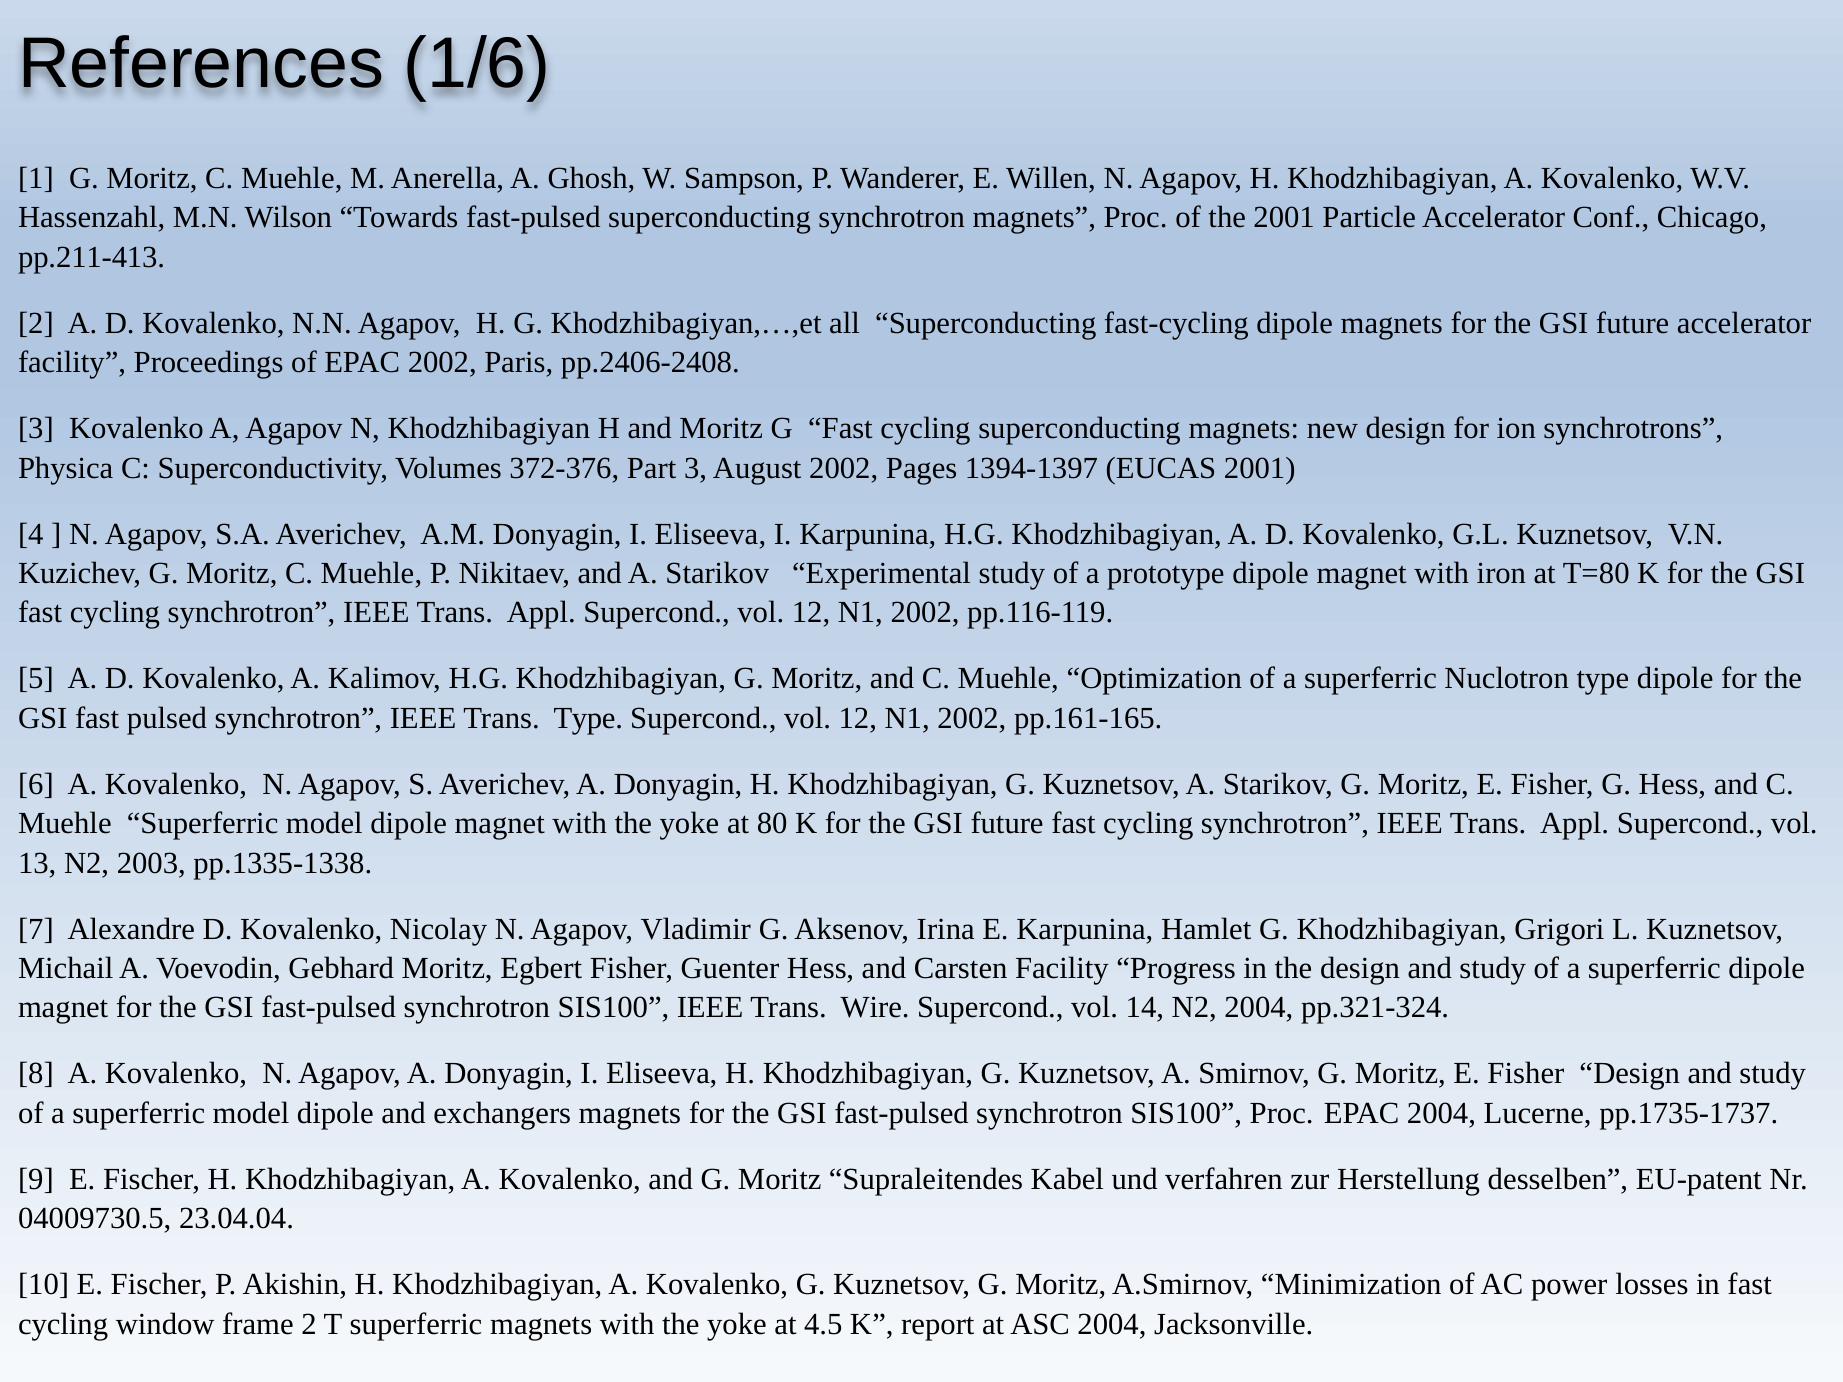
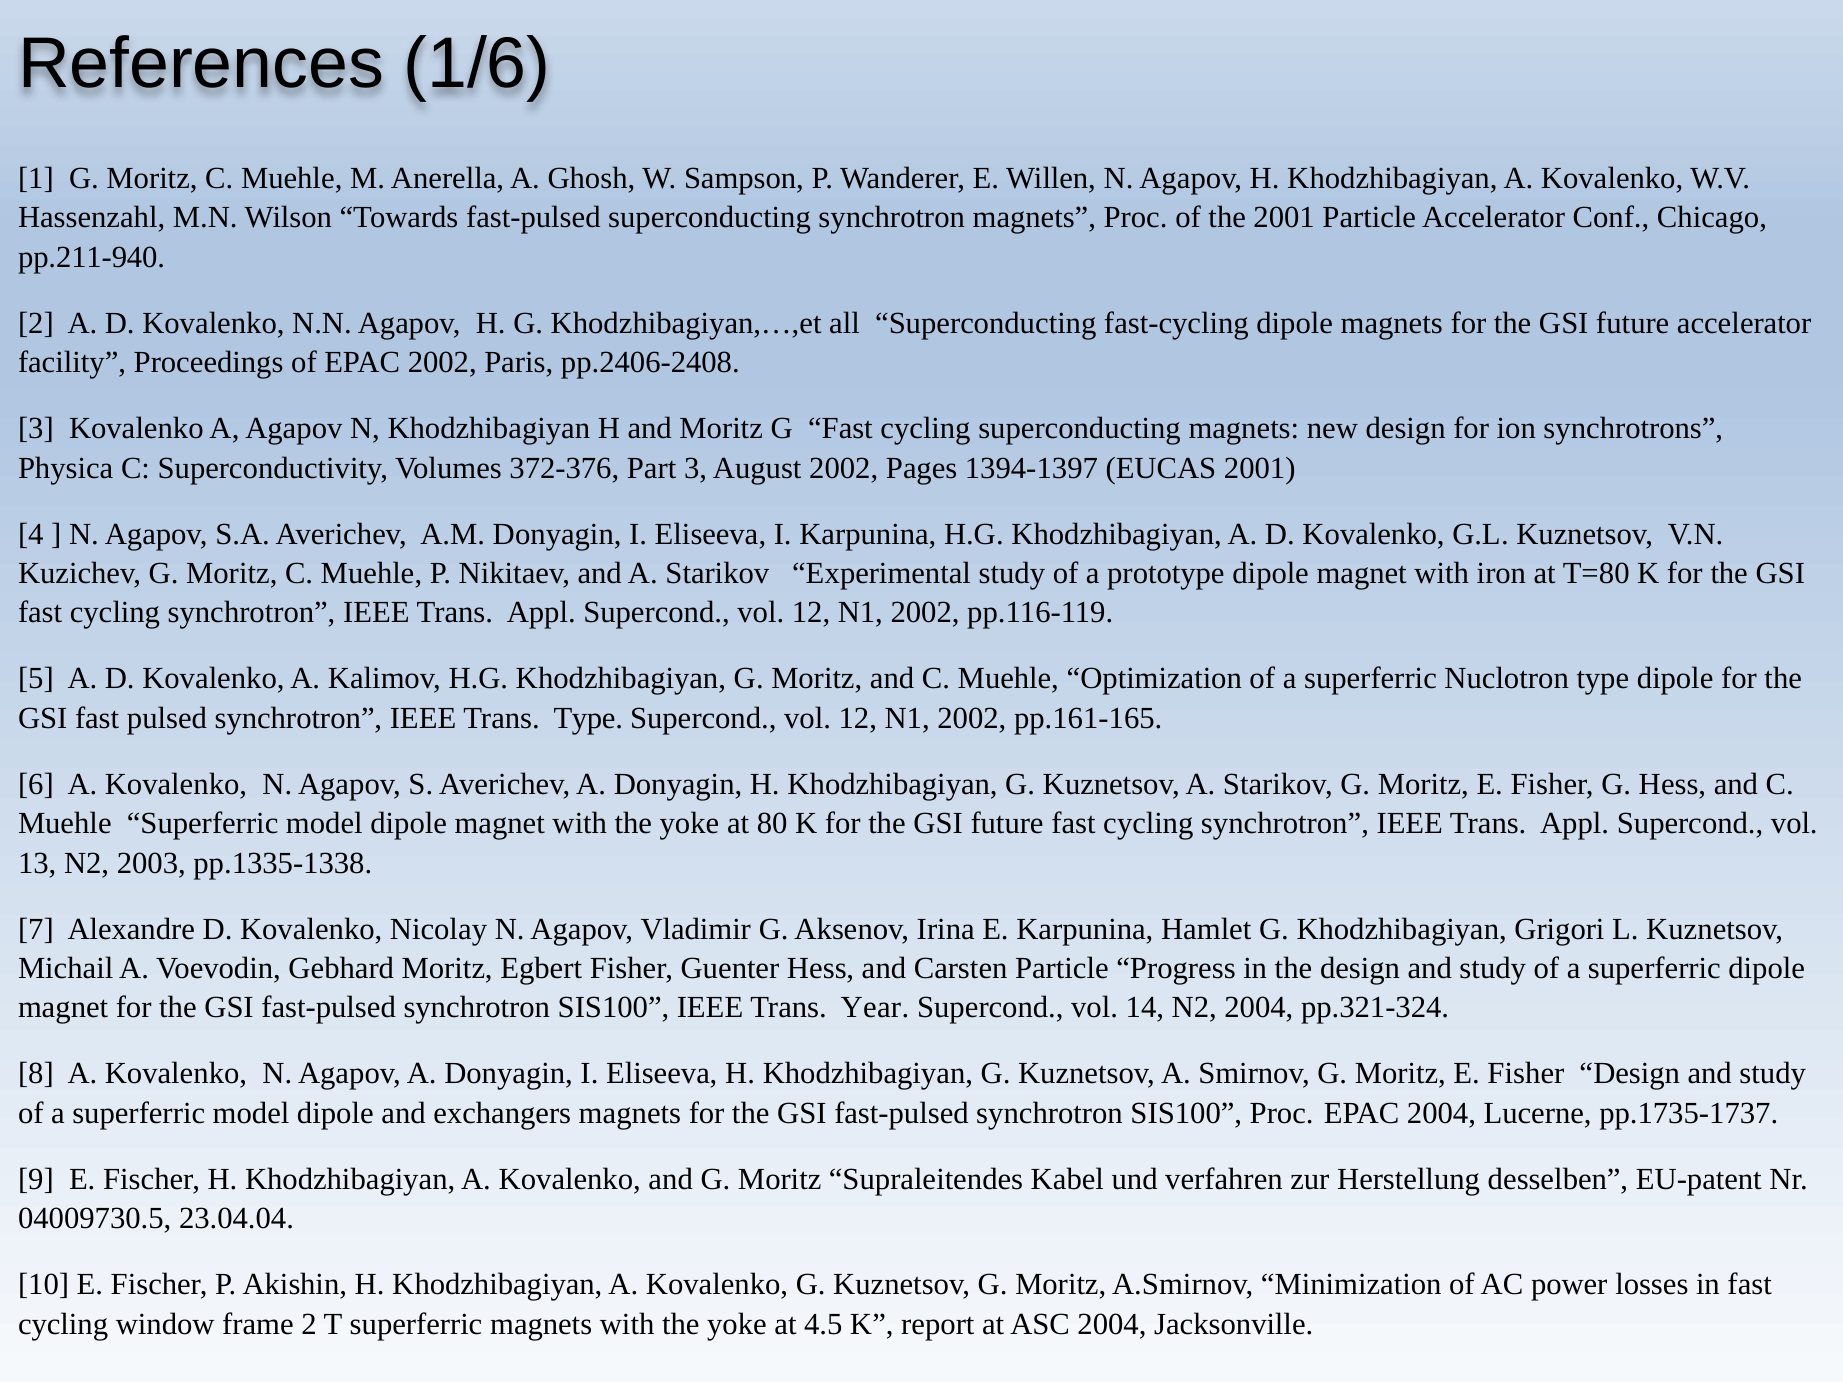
pp.211-413: pp.211-413 -> pp.211-940
Carsten Facility: Facility -> Particle
Wire: Wire -> Year
